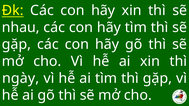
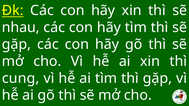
ngày: ngày -> cung
